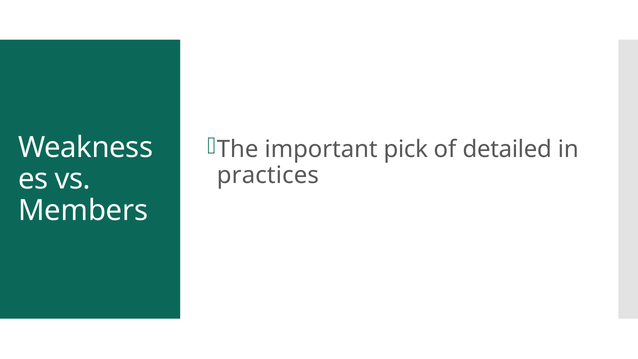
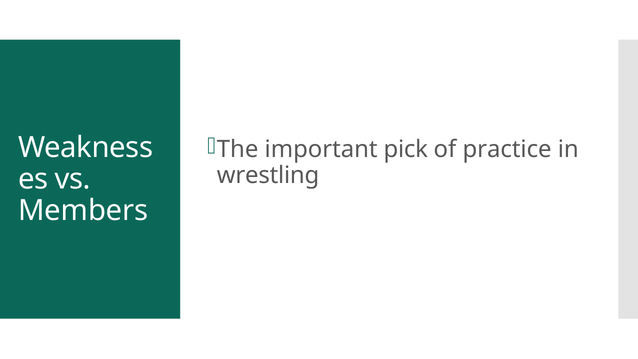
detailed: detailed -> practice
practices: practices -> wrestling
